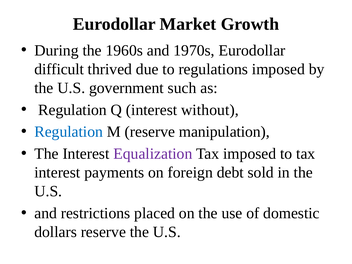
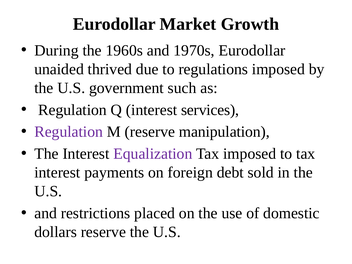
difficult: difficult -> unaided
without: without -> services
Regulation at (69, 132) colour: blue -> purple
